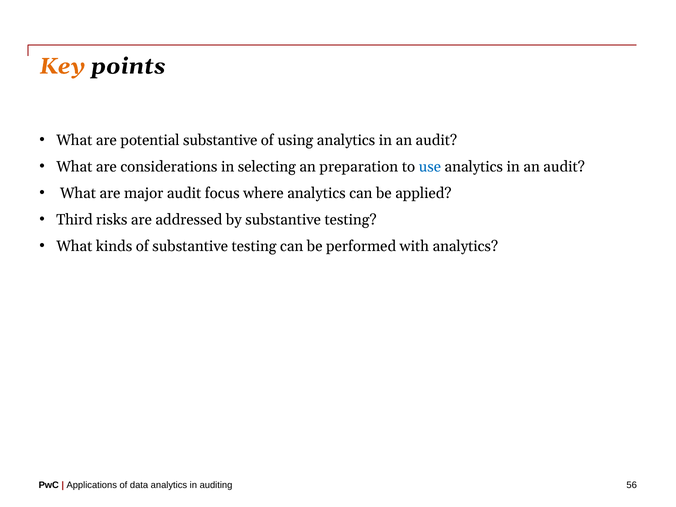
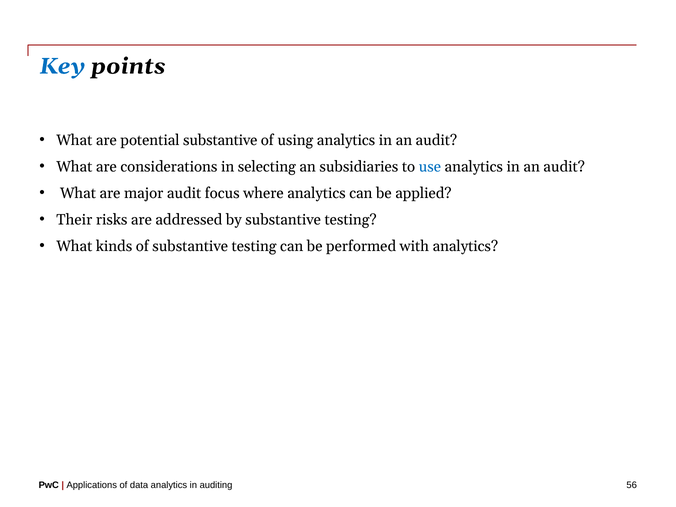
Key colour: orange -> blue
preparation: preparation -> subsidiaries
Third: Third -> Their
